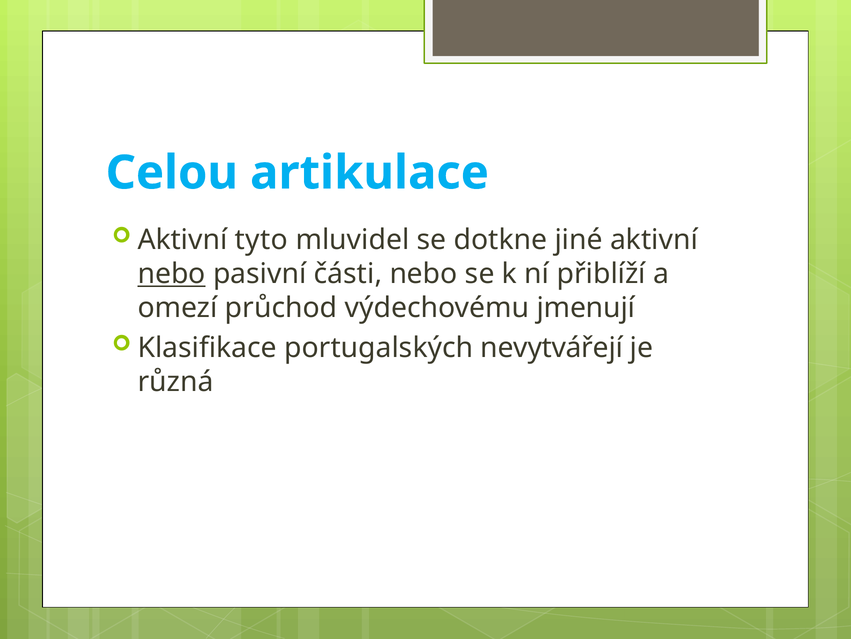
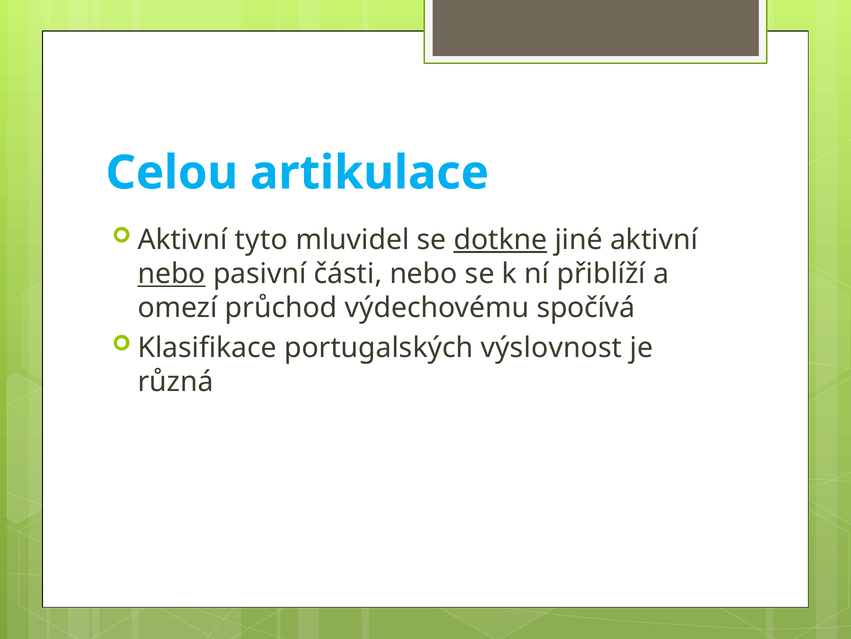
dotkne underline: none -> present
jmenují: jmenují -> spočívá
nevytvářejí: nevytvářejí -> výslovnost
